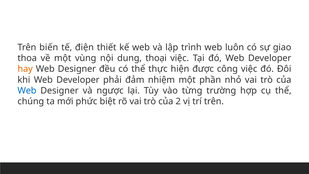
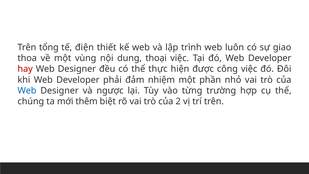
biến: biến -> tổng
hay colour: orange -> red
phức: phức -> thêm
